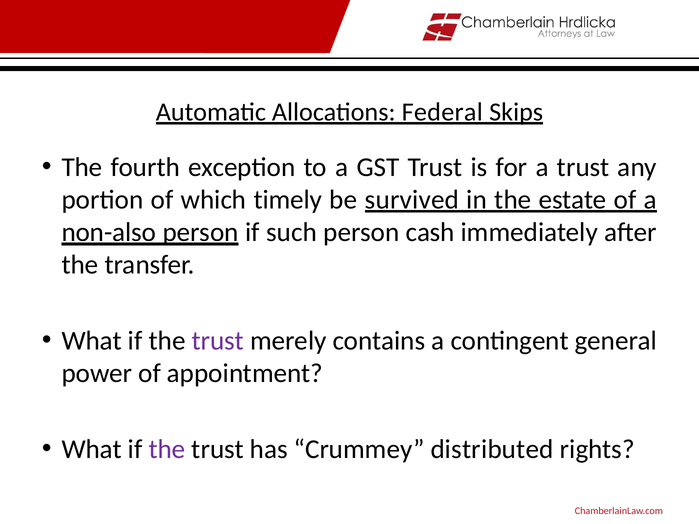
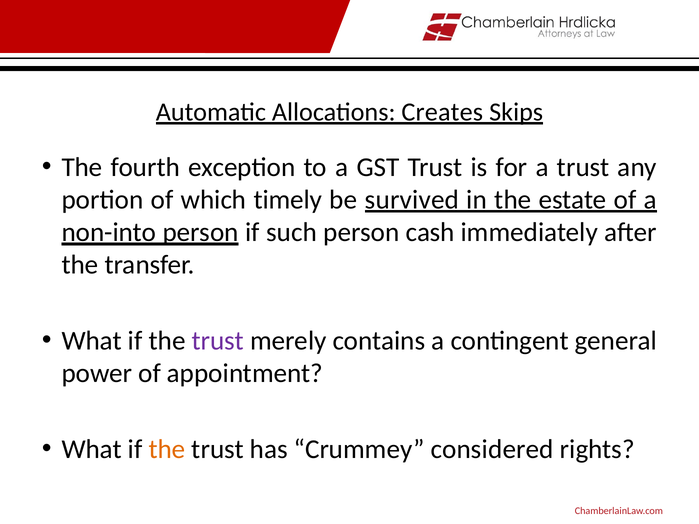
Federal: Federal -> Creates
non-also: non-also -> non-into
the at (167, 450) colour: purple -> orange
distributed: distributed -> considered
